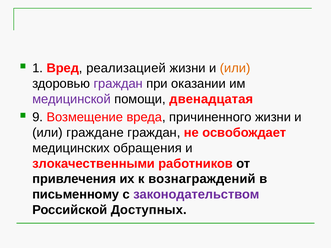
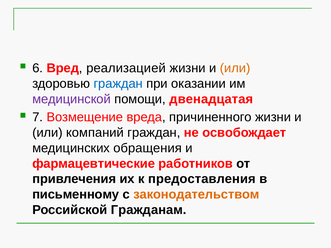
1: 1 -> 6
граждан at (118, 84) colour: purple -> blue
9: 9 -> 7
граждане: граждане -> компаний
злокачественными: злокачественными -> фармацевтические
вознаграждений: вознаграждений -> предоставления
законодательством colour: purple -> orange
Доступных: Доступных -> Гражданам
